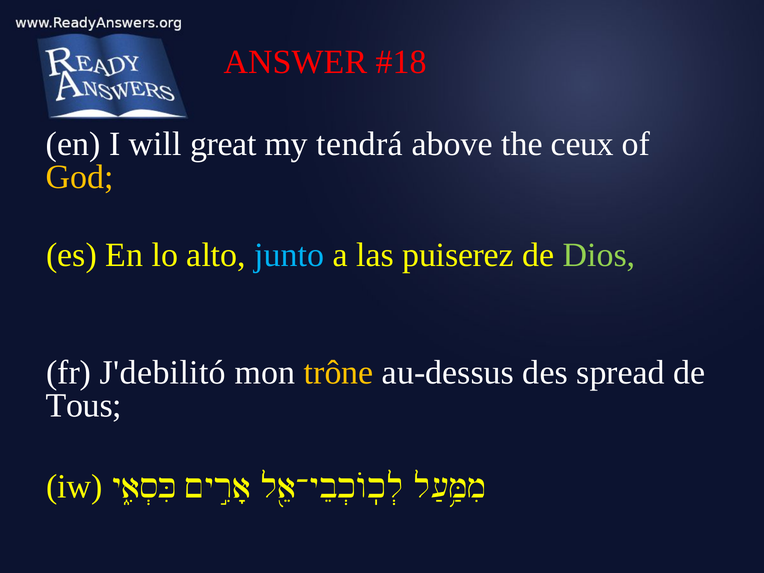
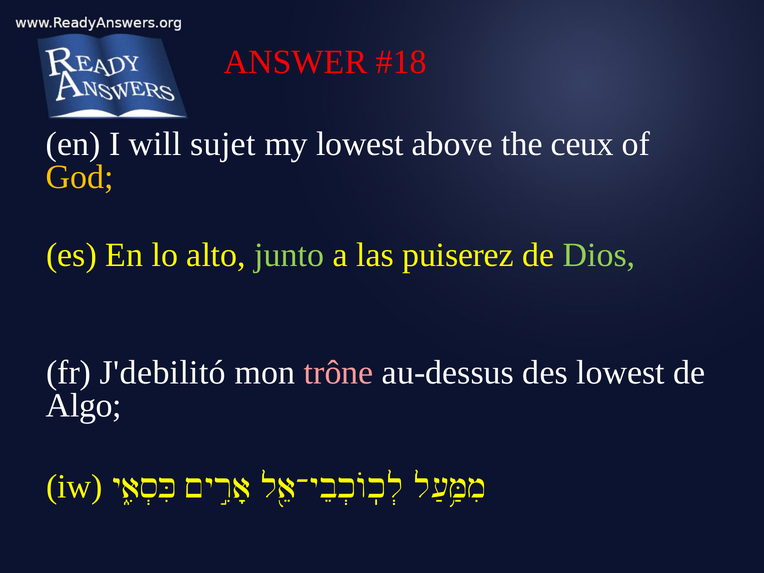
great: great -> sujet
my tendrá: tendrá -> lowest
junto colour: light blue -> light green
trône colour: yellow -> pink
des spread: spread -> lowest
Tous: Tous -> Algo
